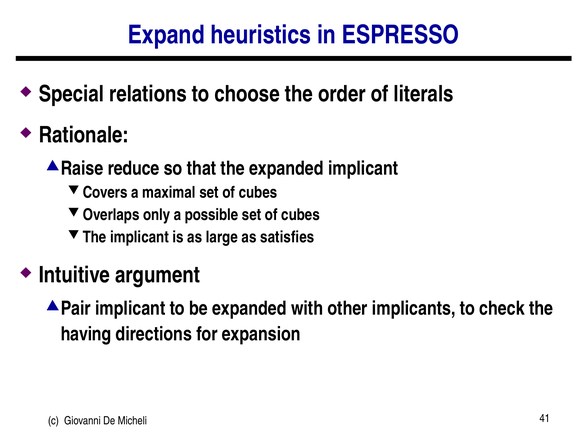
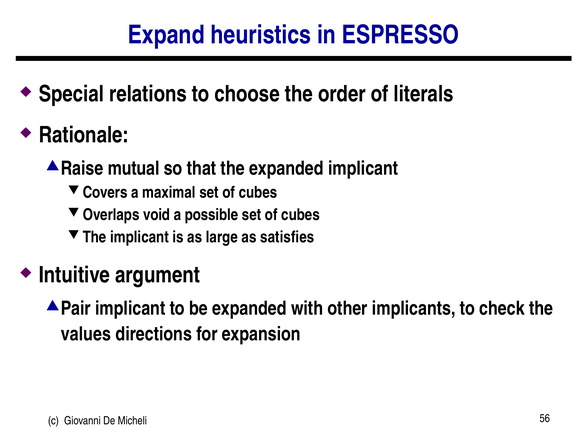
reduce: reduce -> mutual
only: only -> void
having: having -> values
41: 41 -> 56
